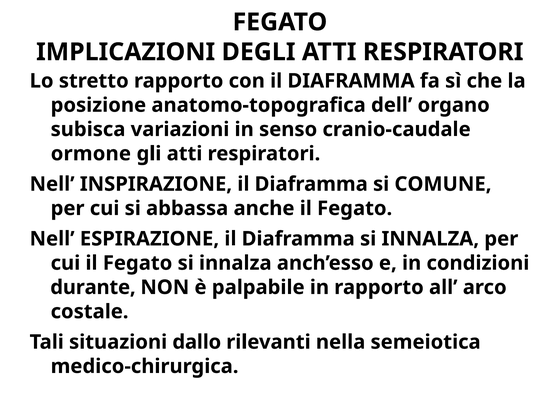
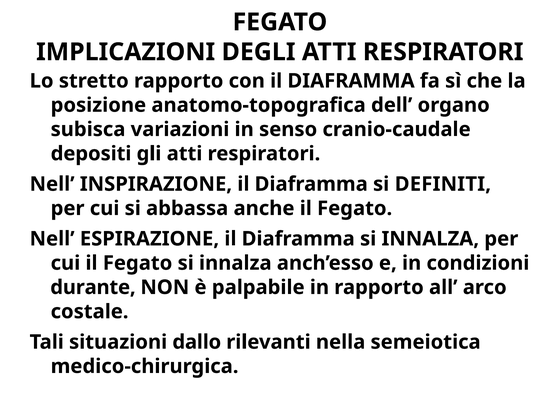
ormone: ormone -> depositi
COMUNE: COMUNE -> DEFINITI
